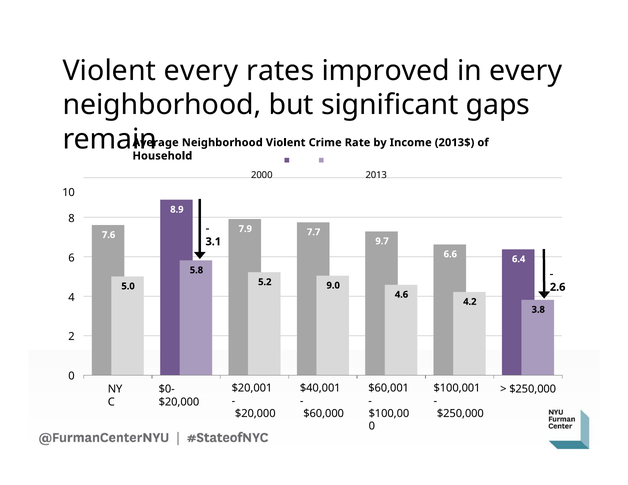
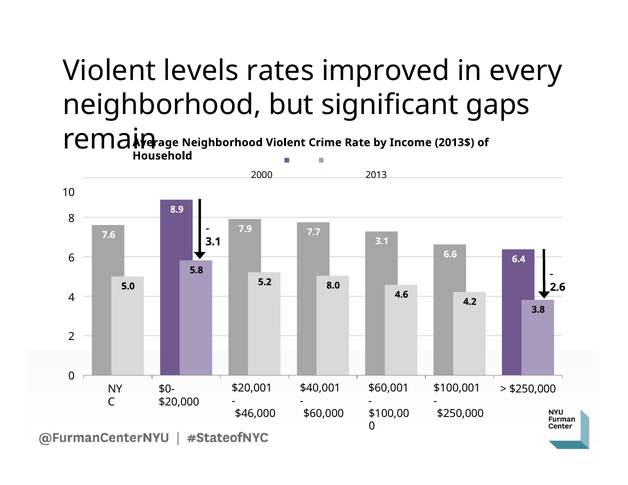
Violent every: every -> levels
9.7 at (382, 241): 9.7 -> 3.1
9.0: 9.0 -> 8.0
$20,000 at (255, 414): $20,000 -> $46,000
